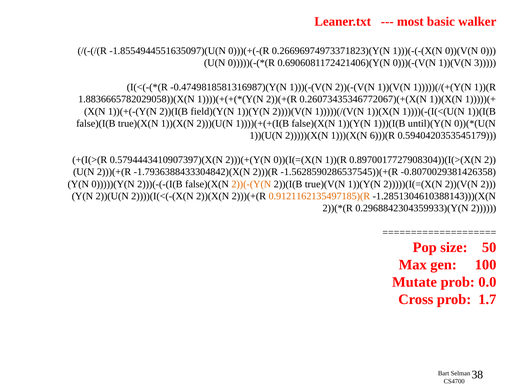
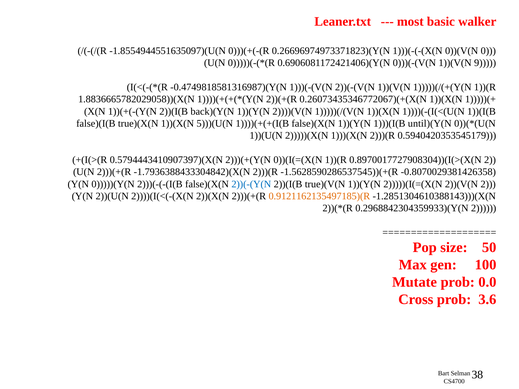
3: 3 -> 9
field)(Y(N: field)(Y(N -> back)(Y(N
2)))(U(N: 2)))(U(N -> 5)))(U(N
1)))(X(N 6)))(R: 6)))(R -> 2)))(R
2))(-(Y(N colour: orange -> blue
1.7: 1.7 -> 3.6
